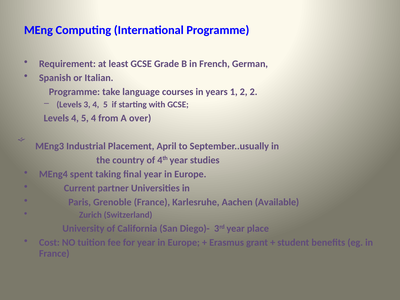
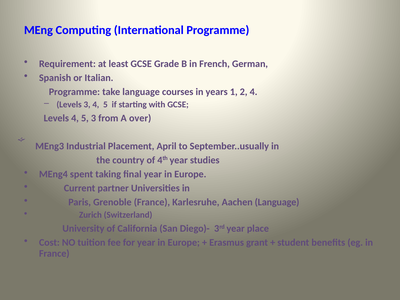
2 2: 2 -> 4
5 4: 4 -> 3
Aachen Available: Available -> Language
